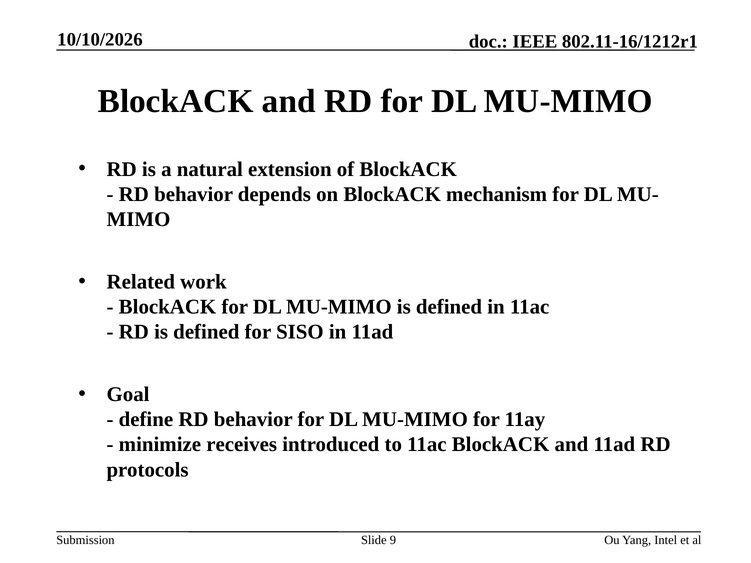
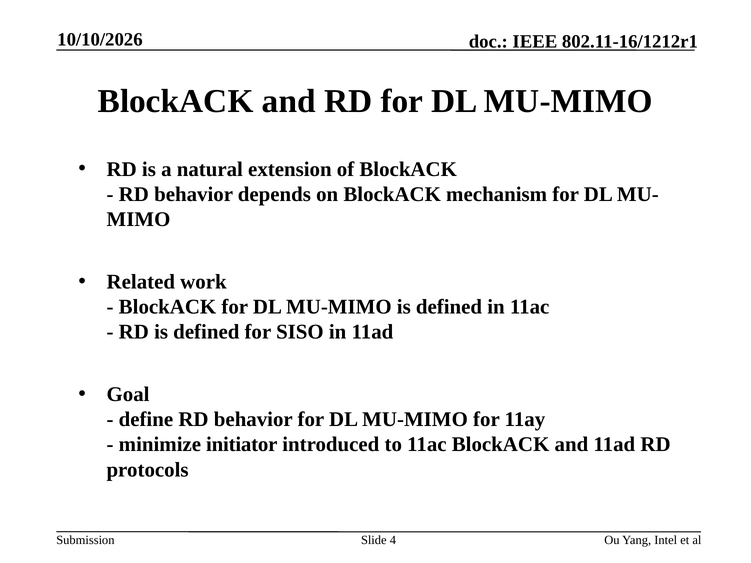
receives: receives -> initiator
9: 9 -> 4
